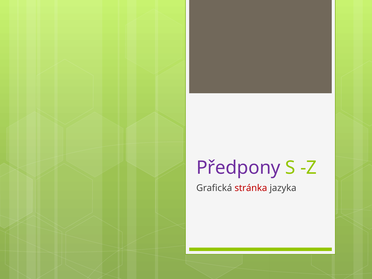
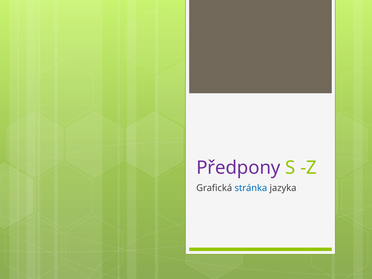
stránka colour: red -> blue
